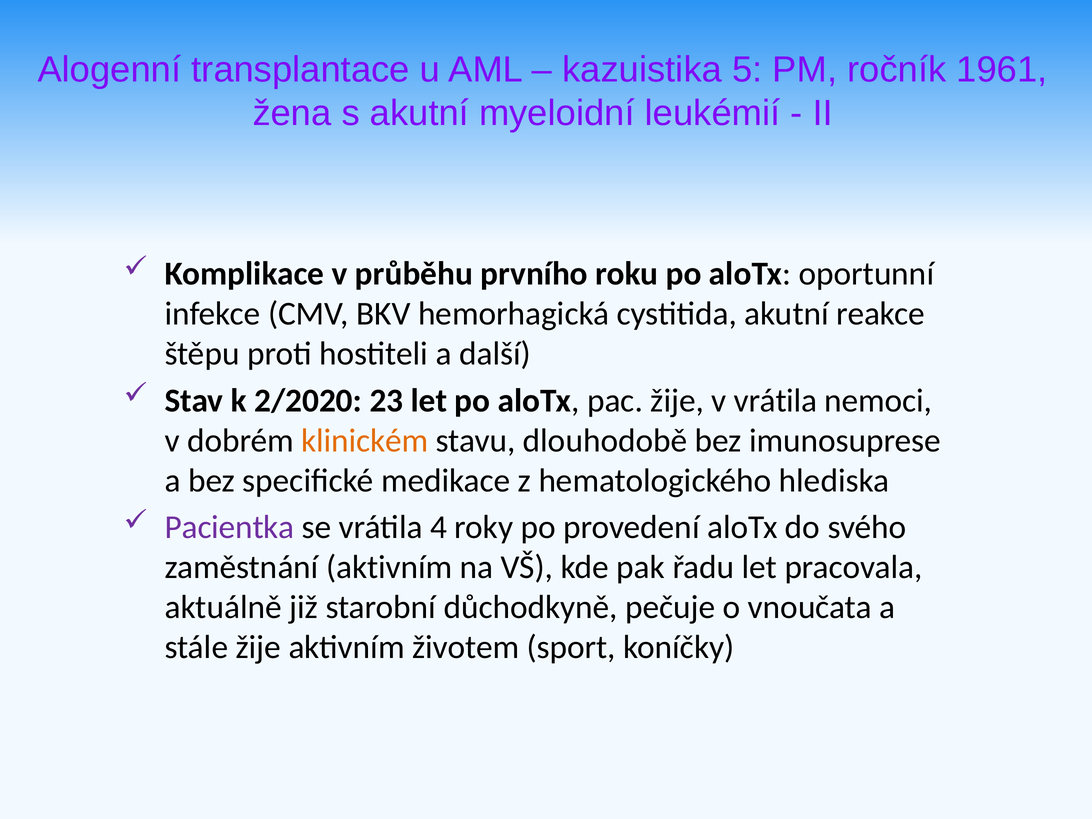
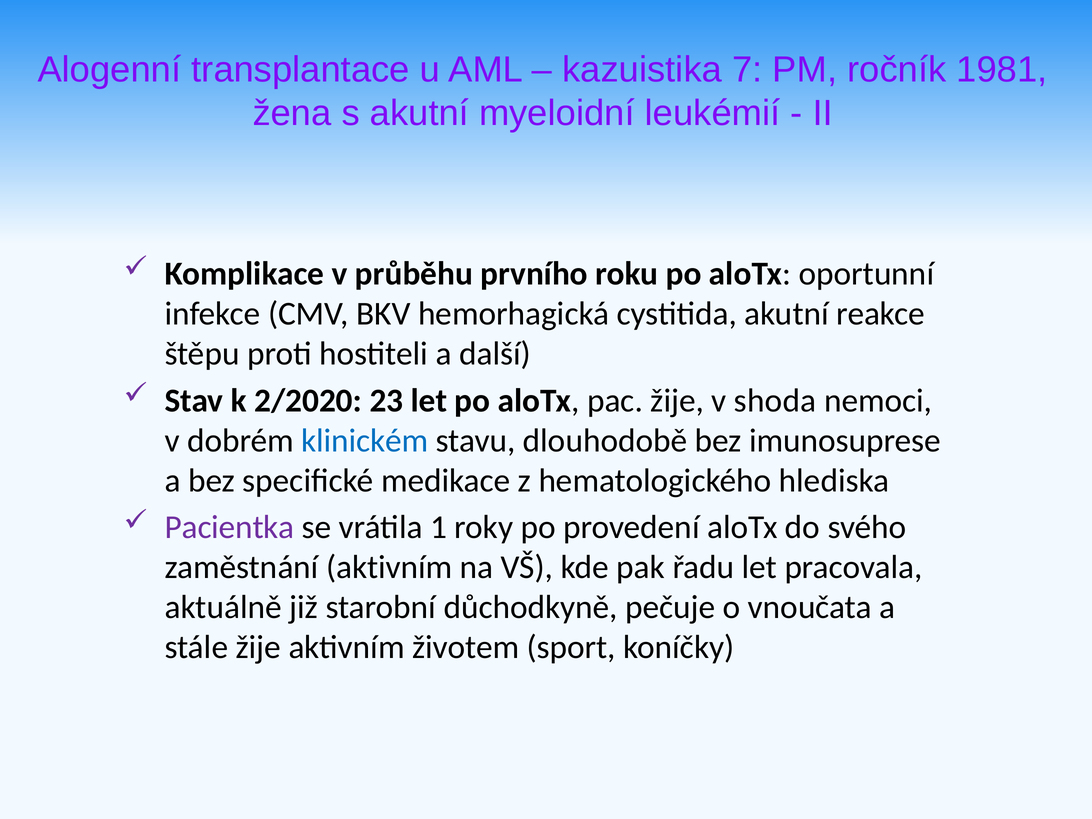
5: 5 -> 7
1961: 1961 -> 1981
v vrátila: vrátila -> shoda
klinickém colour: orange -> blue
4: 4 -> 1
